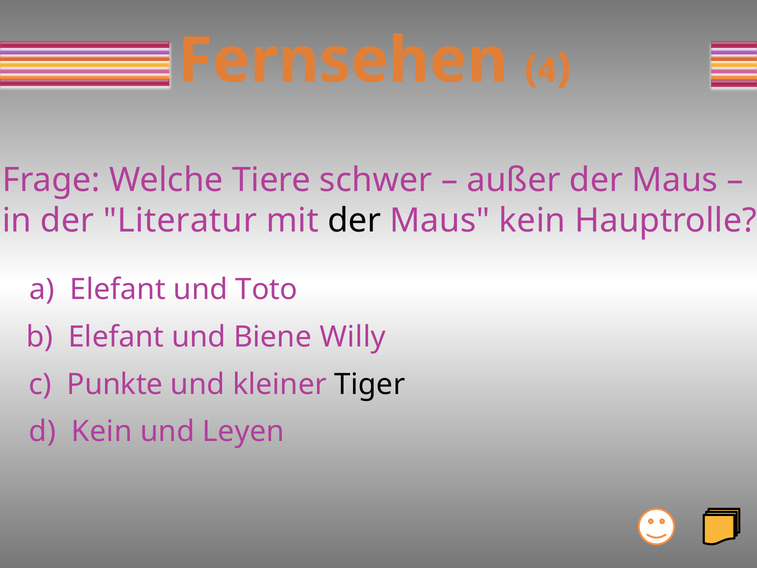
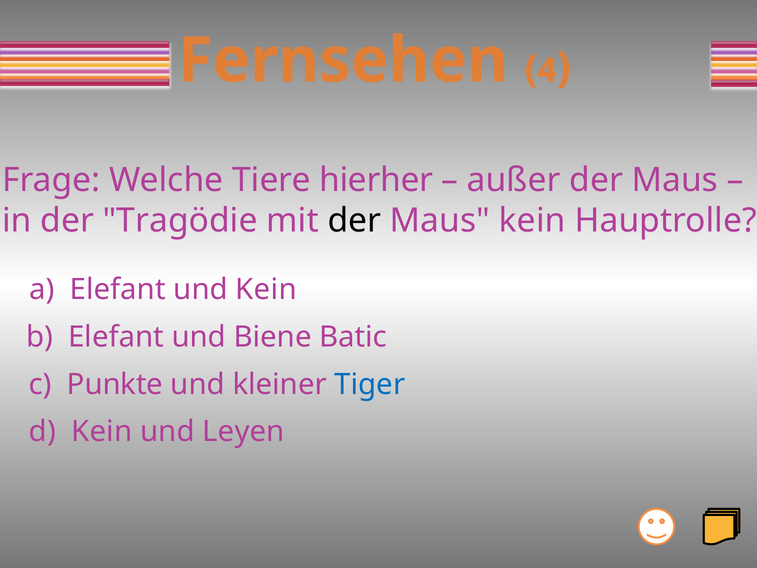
schwer: schwer -> hierher
Literatur: Literatur -> Tragödie
und Toto: Toto -> Kein
Willy: Willy -> Batic
Tiger colour: black -> blue
